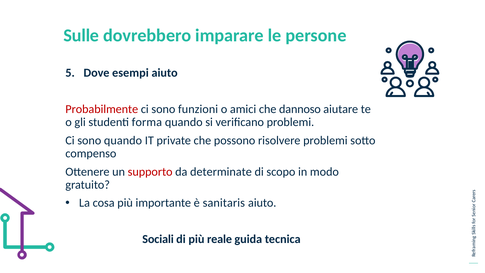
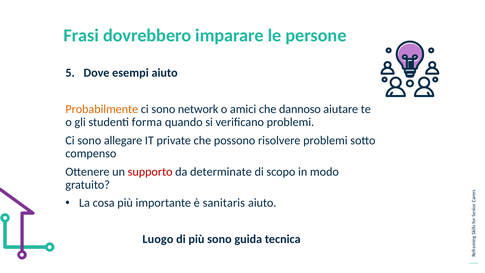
Sulle: Sulle -> Frasi
Probabilmente colour: red -> orange
funzioni: funzioni -> network
sono quando: quando -> allegare
Sociali: Sociali -> Luogo
più reale: reale -> sono
